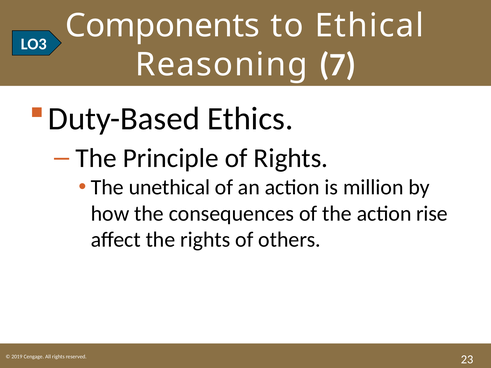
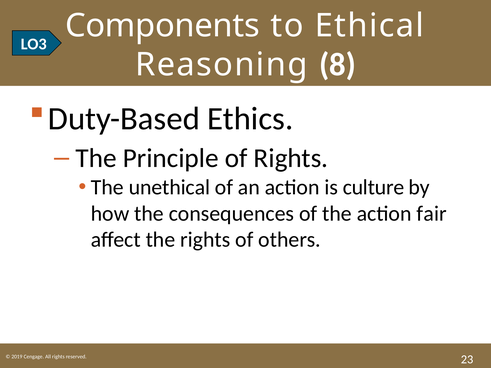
7: 7 -> 8
million: million -> culture
rise: rise -> fair
